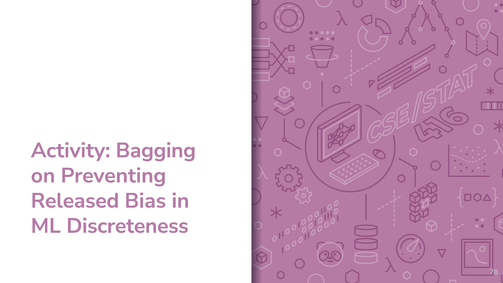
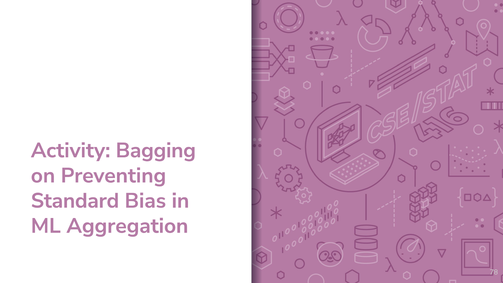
Released: Released -> Standard
Discreteness: Discreteness -> Aggregation
